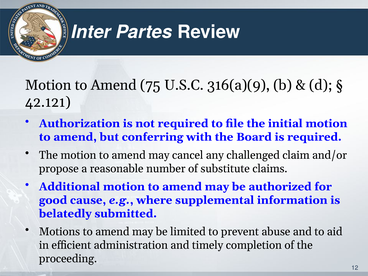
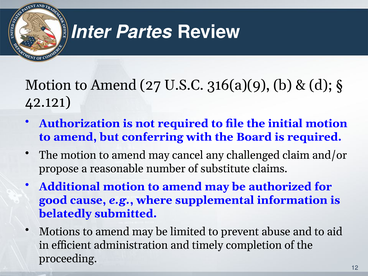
75: 75 -> 27
